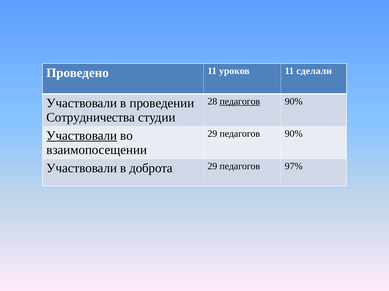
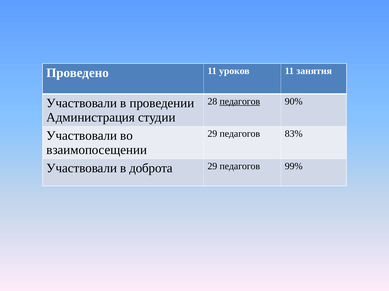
сделали: сделали -> занятия
Сотрудничества: Сотрудничества -> Администрация
29 педагогов 90%: 90% -> 83%
Участвовали at (82, 136) underline: present -> none
97%: 97% -> 99%
